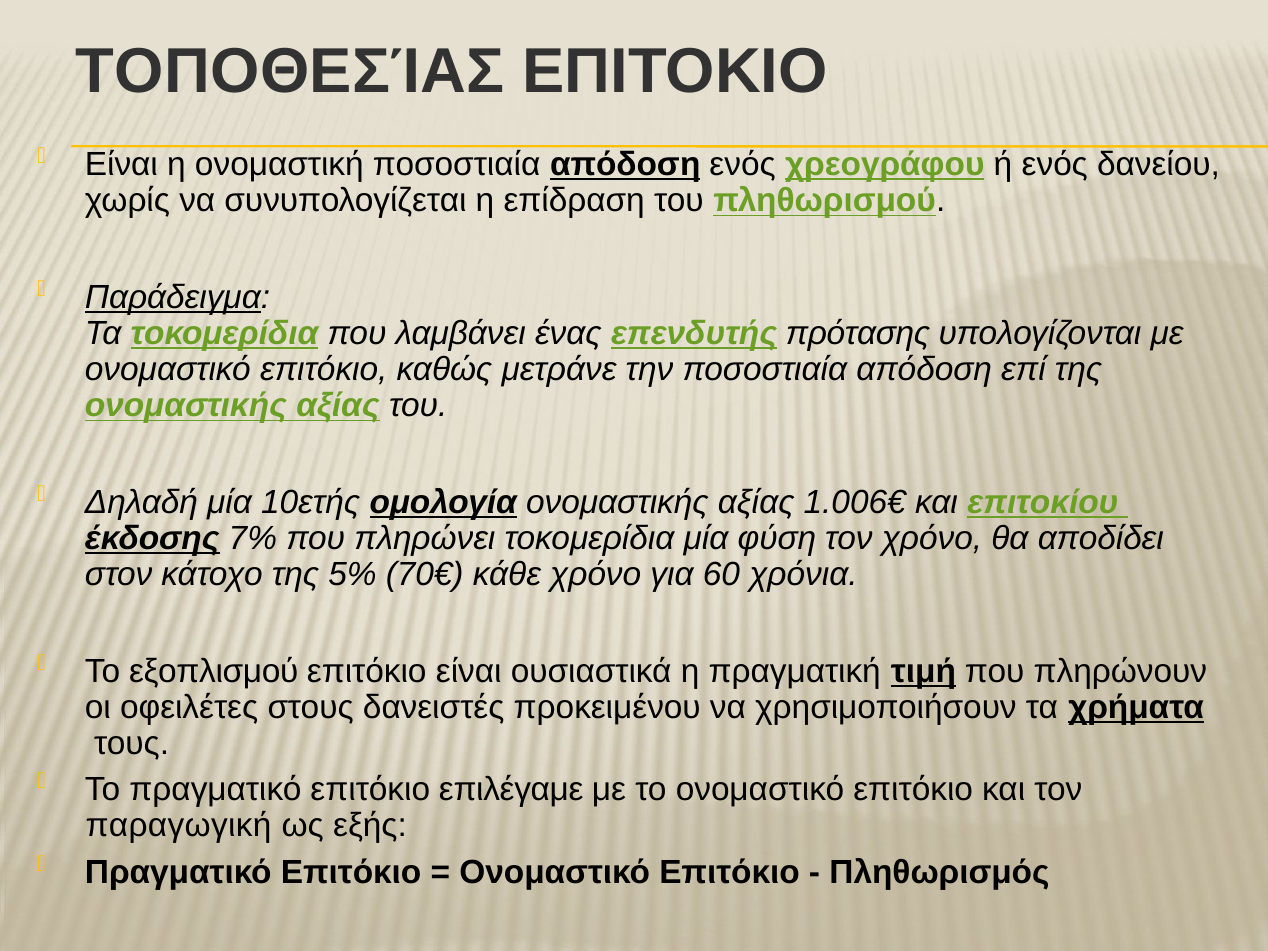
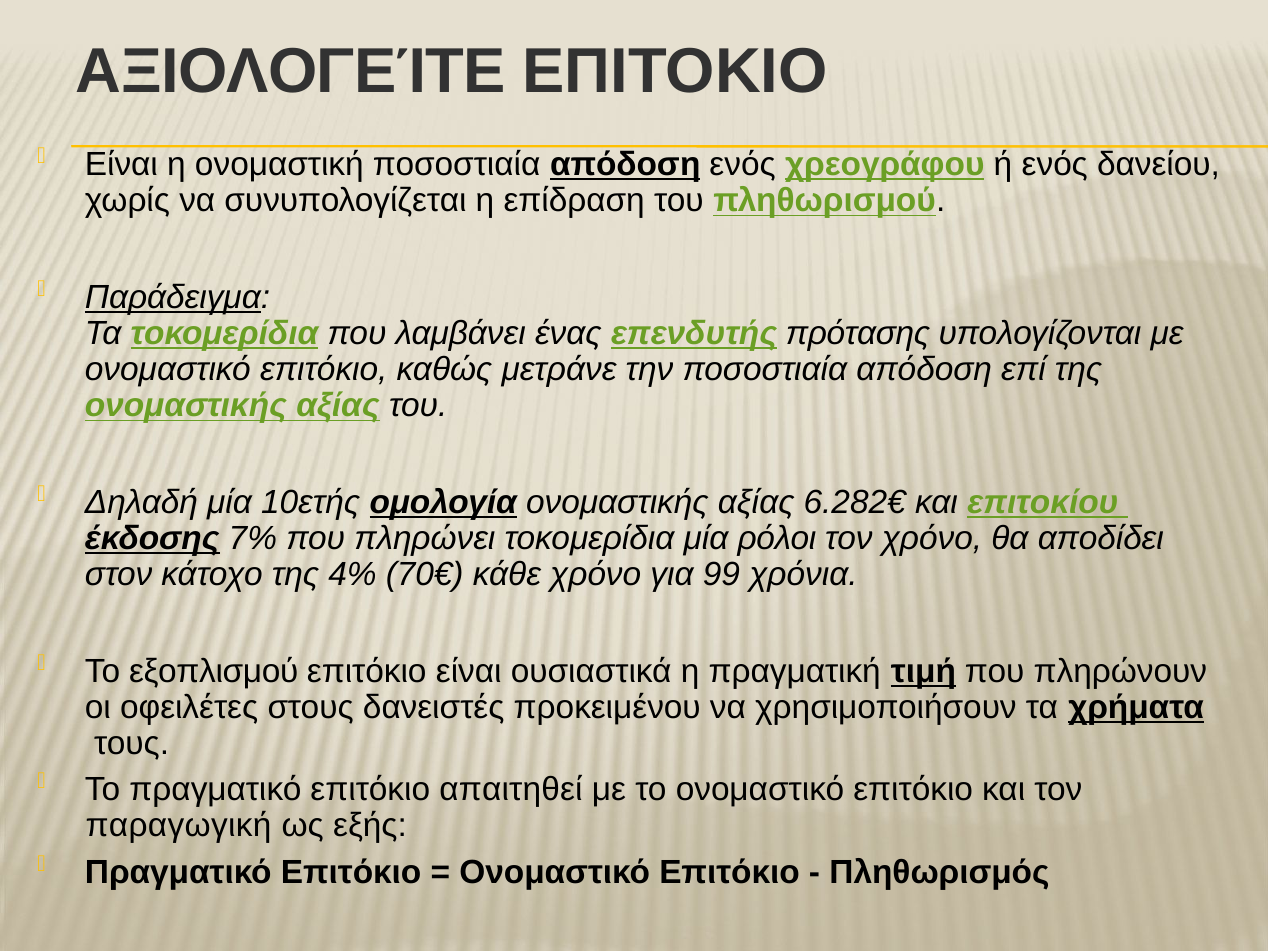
ΤΟΠΟΘΕΣΊΑΣ: ΤΟΠΟΘΕΣΊΑΣ -> ΑΞΙΟΛΟΓΕΊΤΕ
1.006€: 1.006€ -> 6.282€
φύση: φύση -> ρόλοι
5%: 5% -> 4%
60: 60 -> 99
επιλέγαμε: επιλέγαμε -> απαιτηθεί
